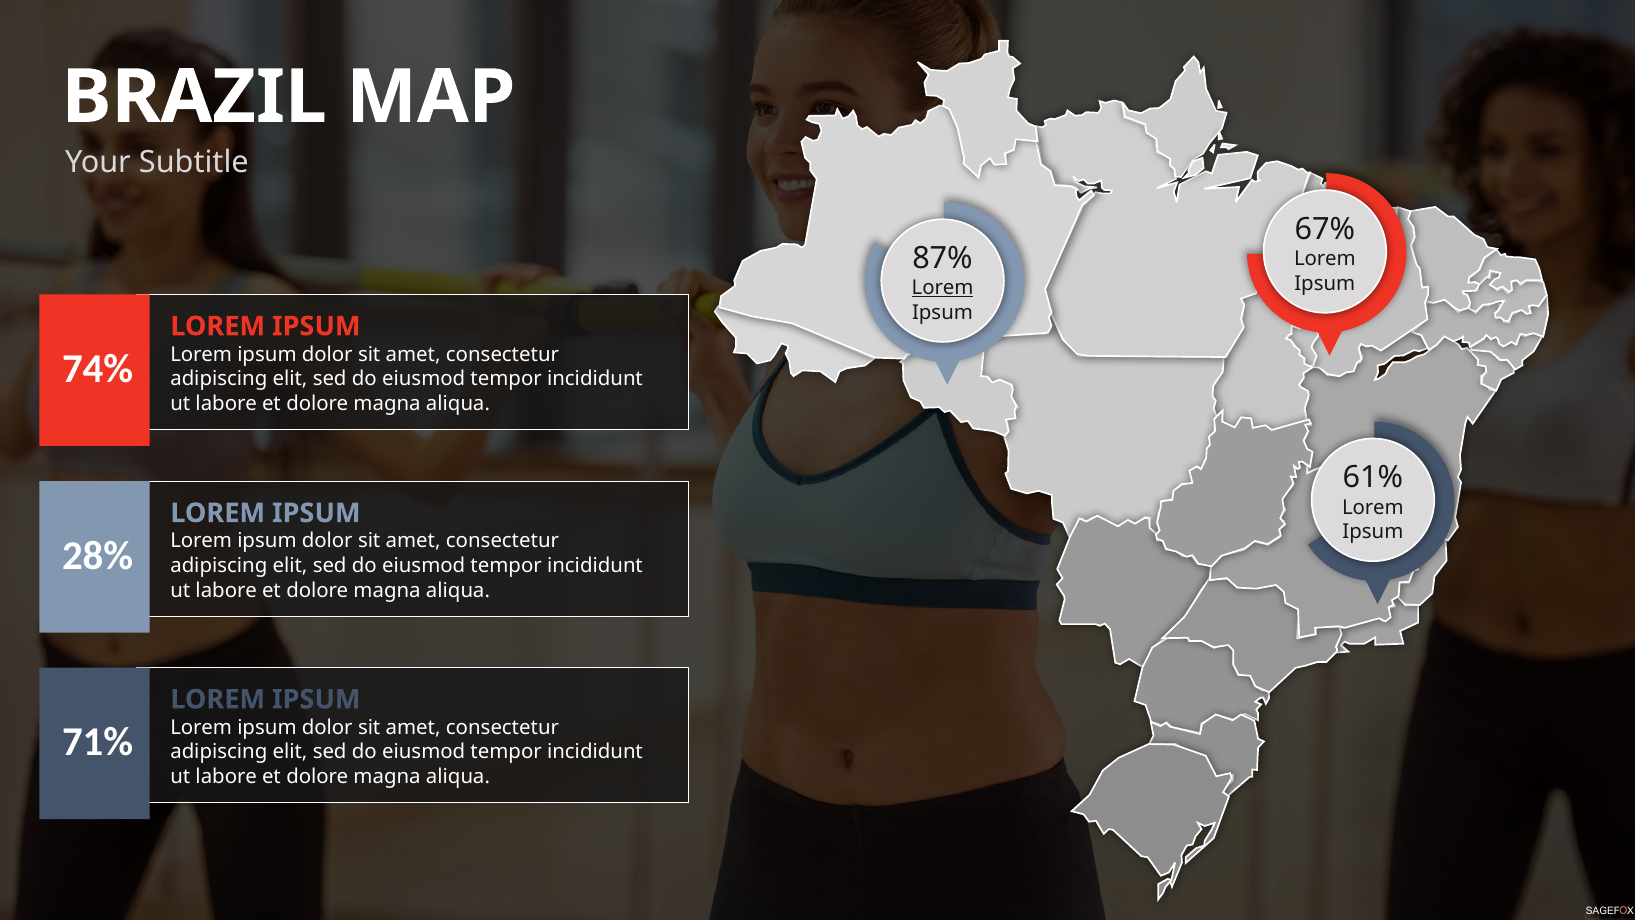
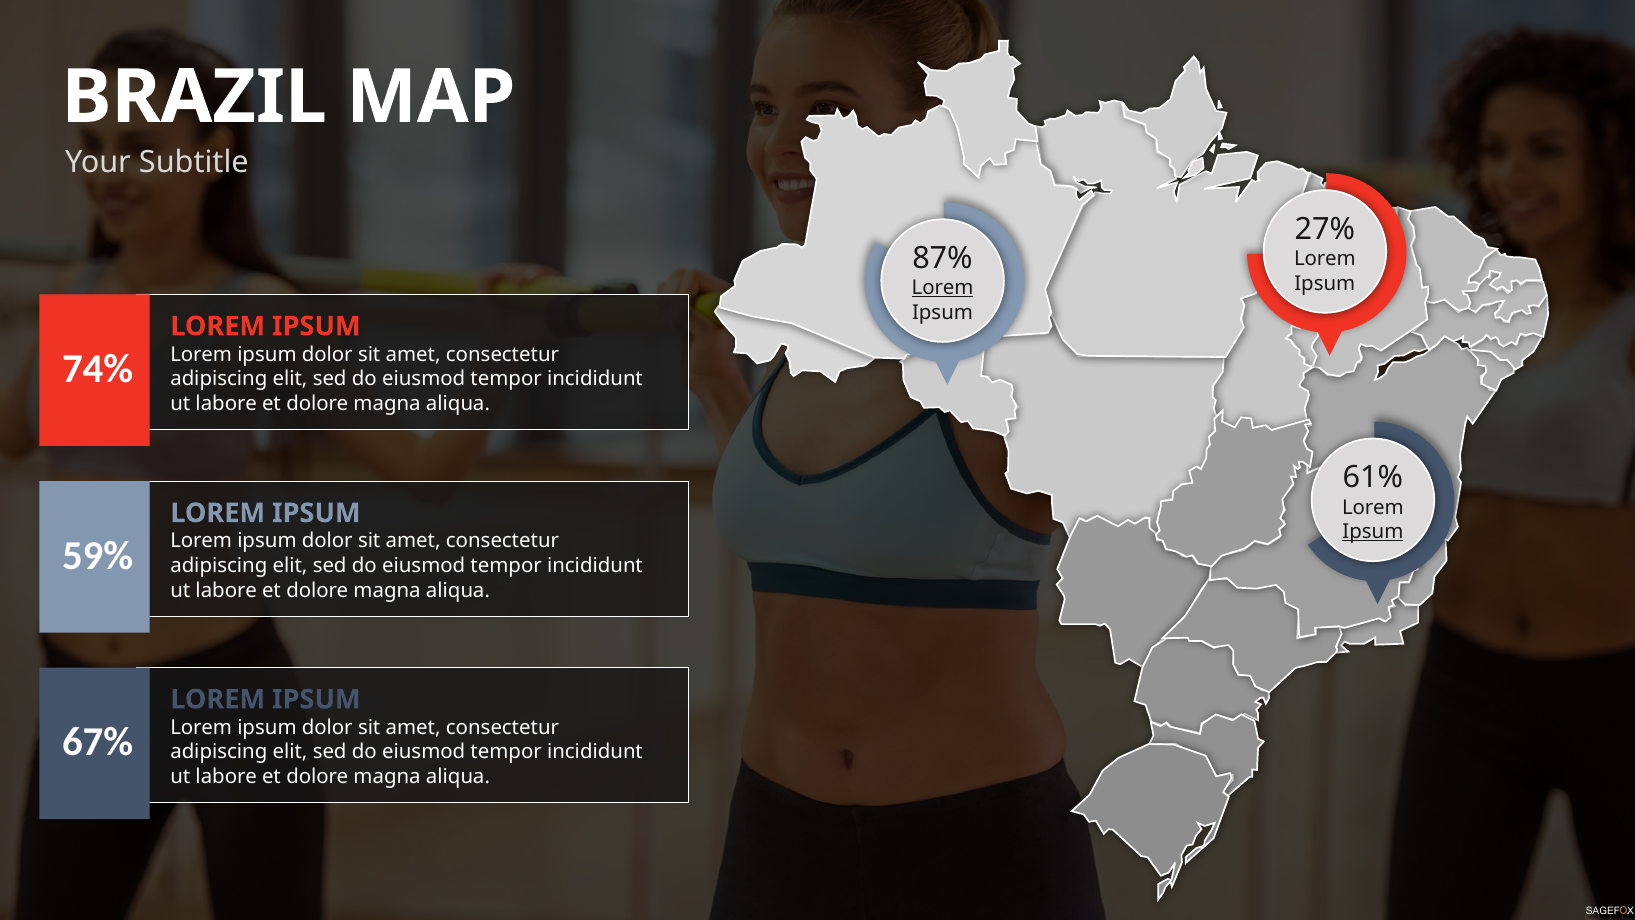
67%: 67% -> 27%
Ipsum at (1373, 532) underline: none -> present
28%: 28% -> 59%
71%: 71% -> 67%
